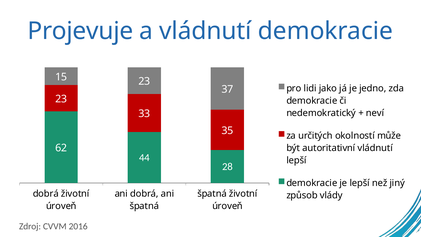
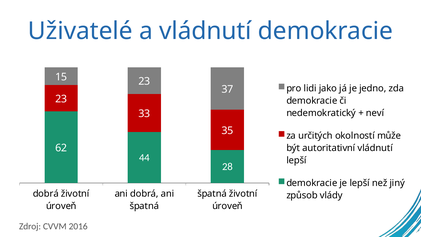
Projevuje: Projevuje -> Uživatelé
